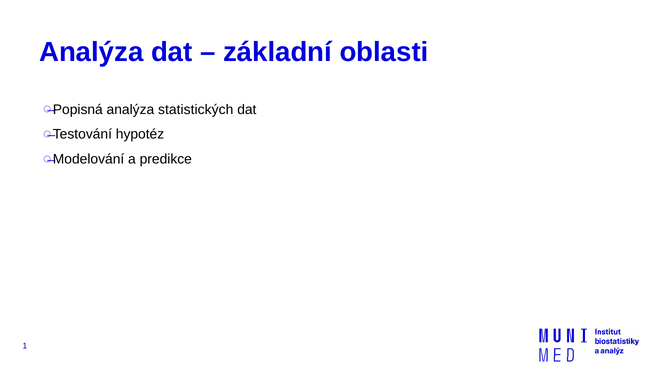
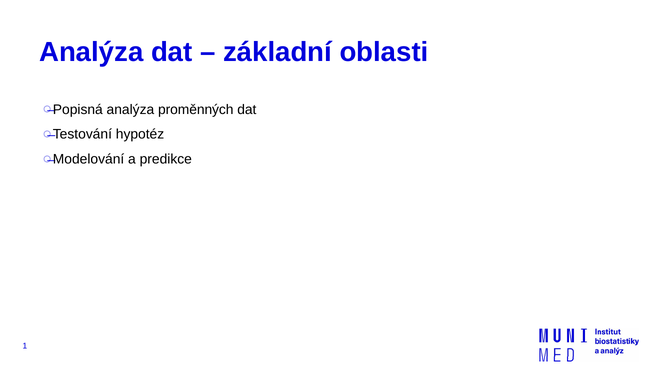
statistických: statistických -> proměnných
